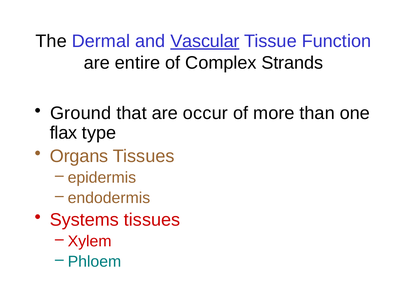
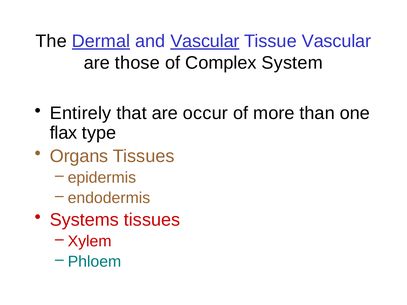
Dermal underline: none -> present
Tissue Function: Function -> Vascular
entire: entire -> those
Strands: Strands -> System
Ground: Ground -> Entirely
